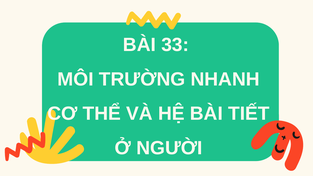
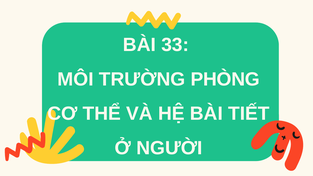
NHANH: NHANH -> PHÒNG
